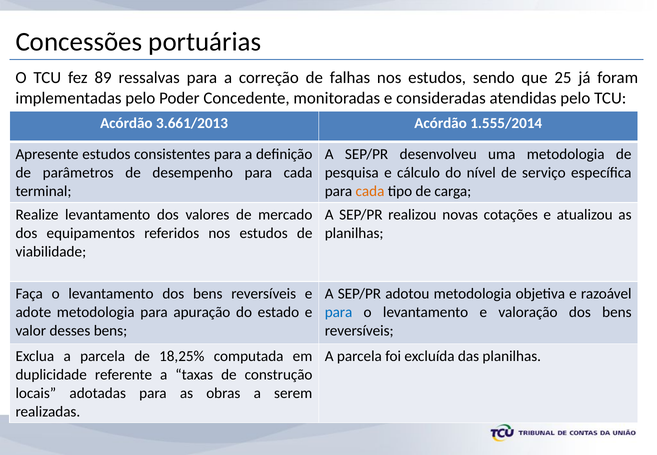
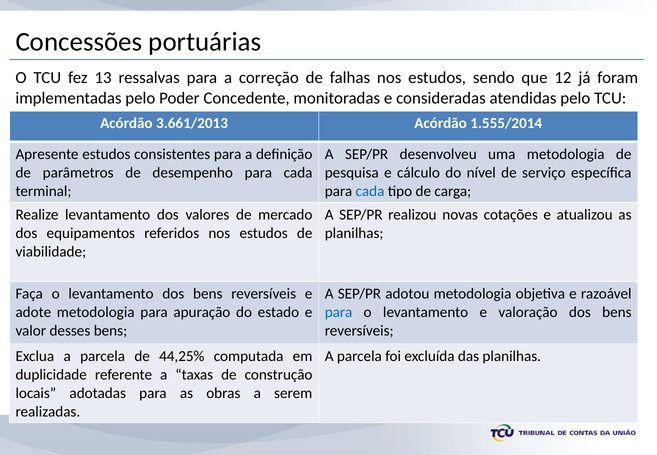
89: 89 -> 13
25: 25 -> 12
cada at (370, 191) colour: orange -> blue
18,25%: 18,25% -> 44,25%
